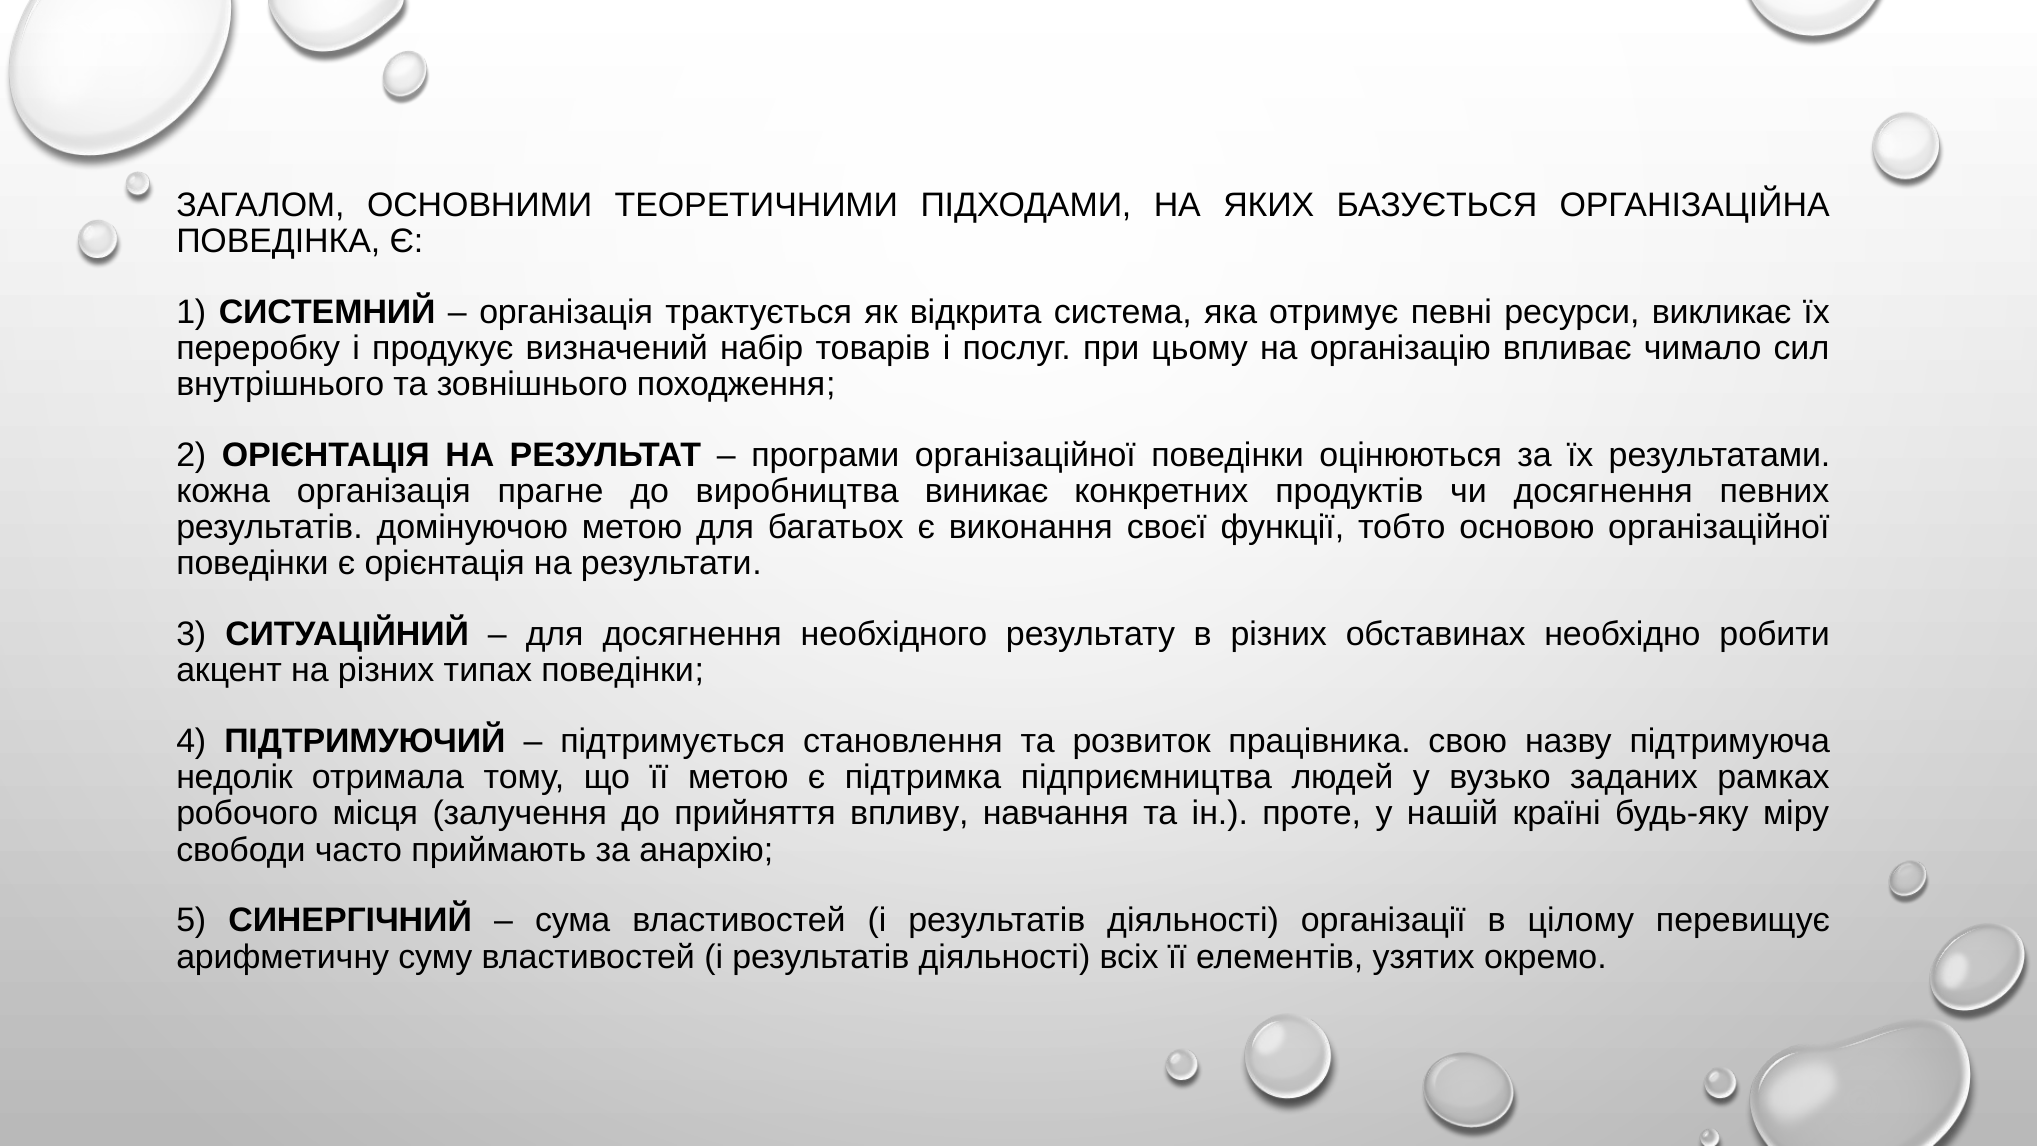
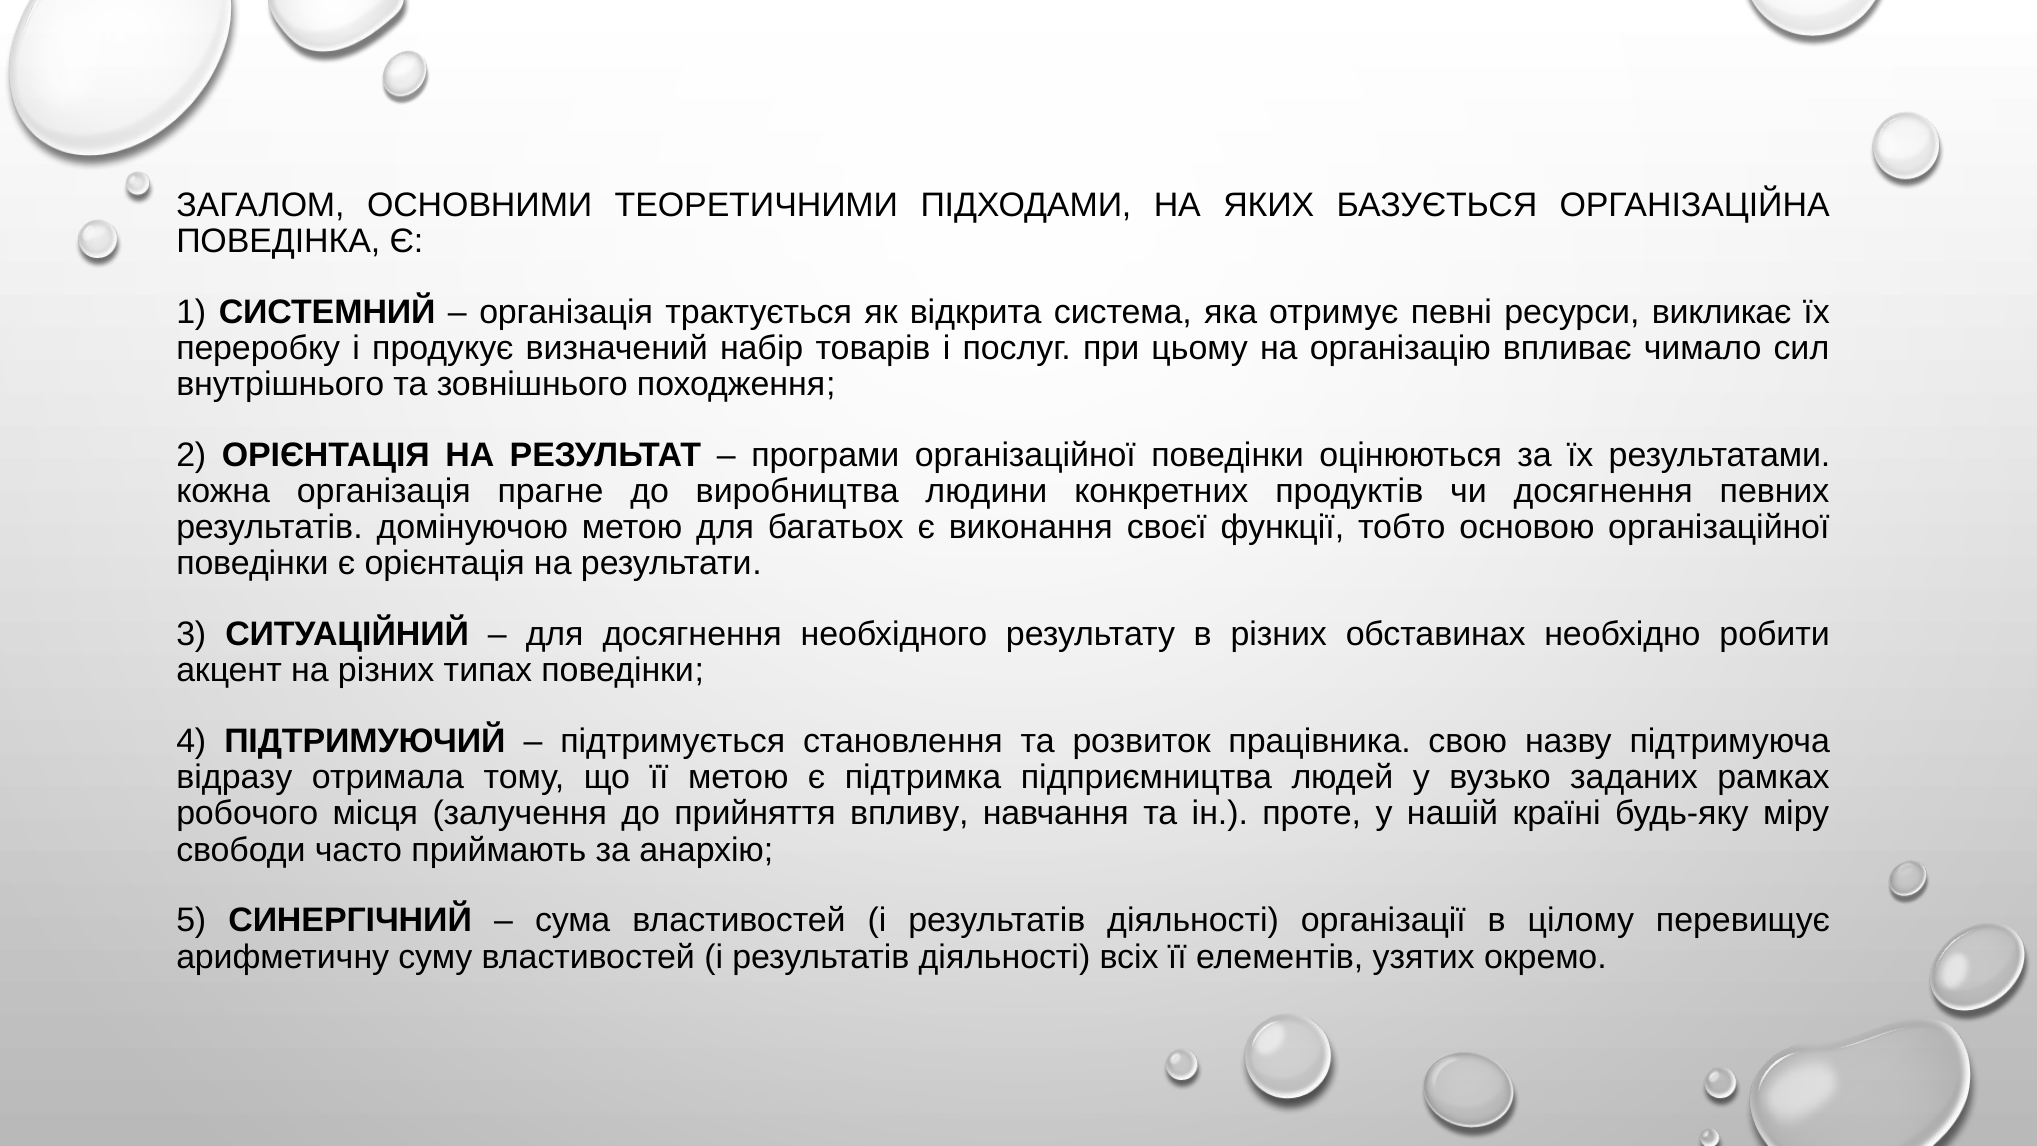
виникає: виникає -> людини
недолік: недолік -> відразу
